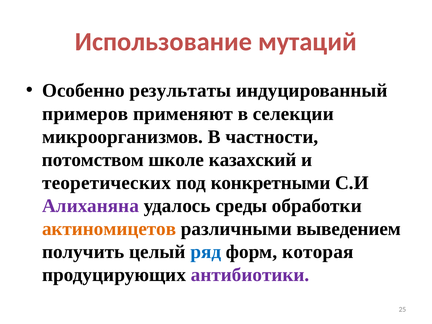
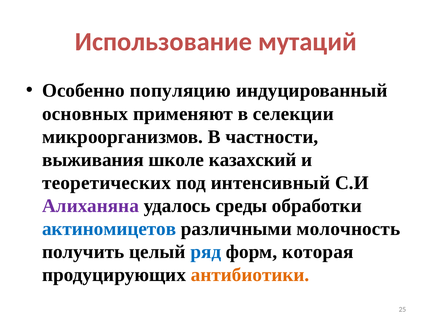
результаты: результаты -> популяцию
примеров: примеров -> основных
потомством: потомством -> выживания
конкретными: конкретными -> интенсивный
актиномицетов colour: orange -> blue
выведением: выведением -> молочность
антибиотики colour: purple -> orange
